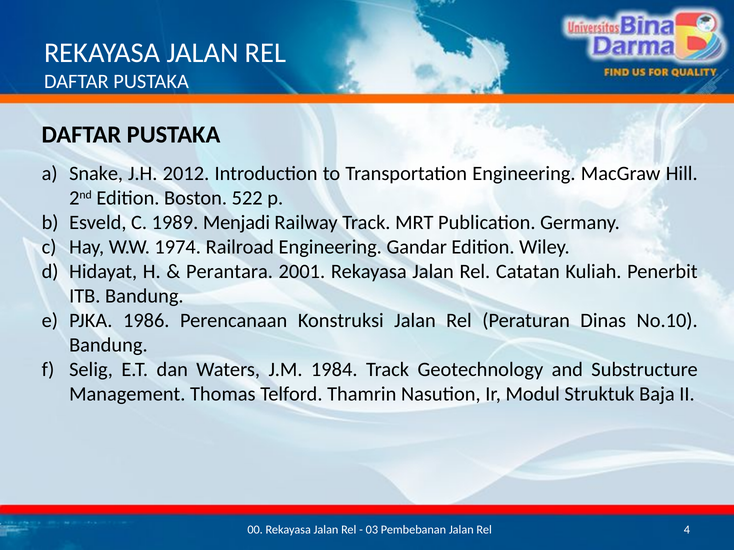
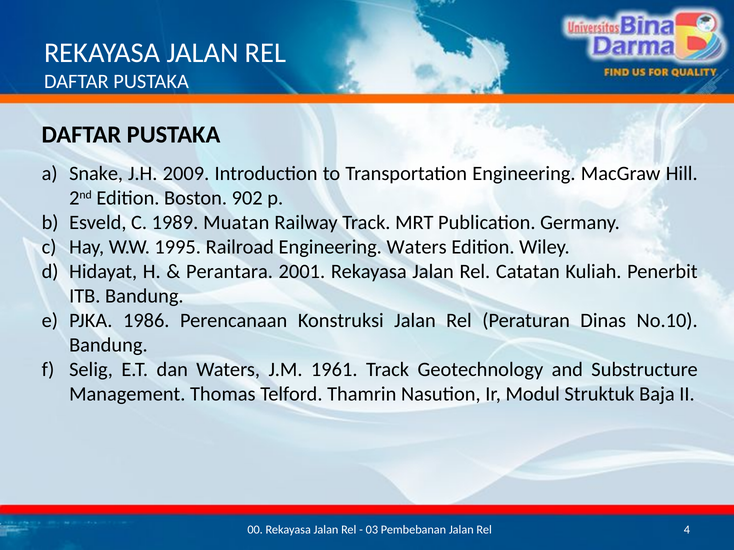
2012: 2012 -> 2009
522: 522 -> 902
Menjadi: Menjadi -> Muatan
1974: 1974 -> 1995
Engineering Gandar: Gandar -> Waters
1984: 1984 -> 1961
